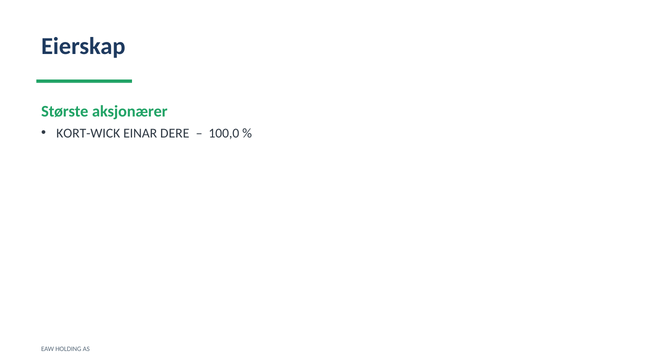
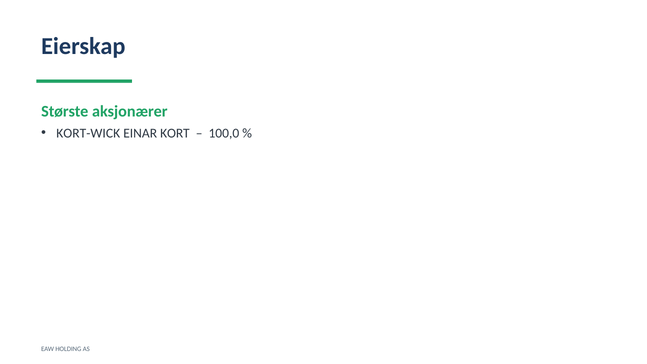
DERE: DERE -> KORT
